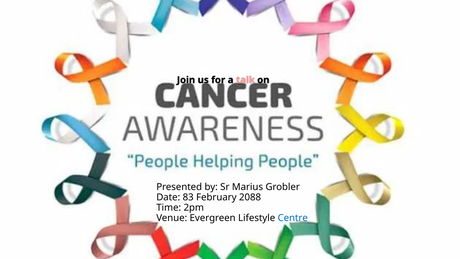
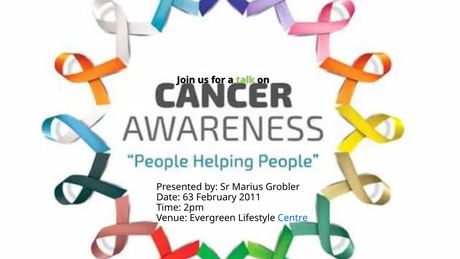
talk colour: pink -> light green
83: 83 -> 63
2088: 2088 -> 2011
